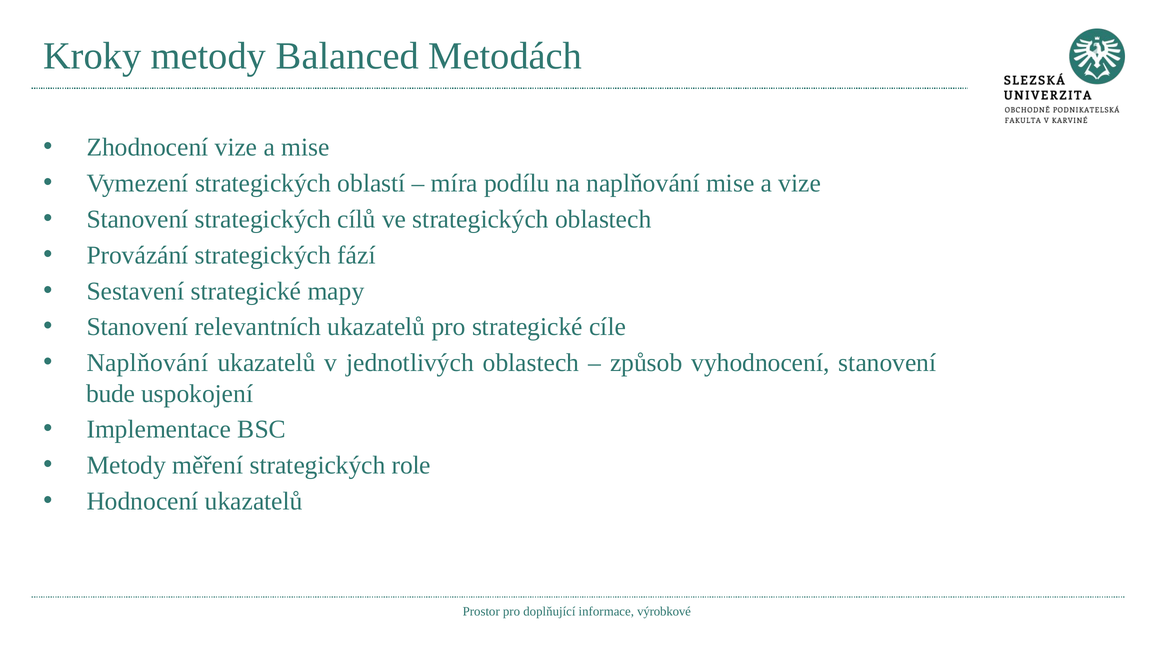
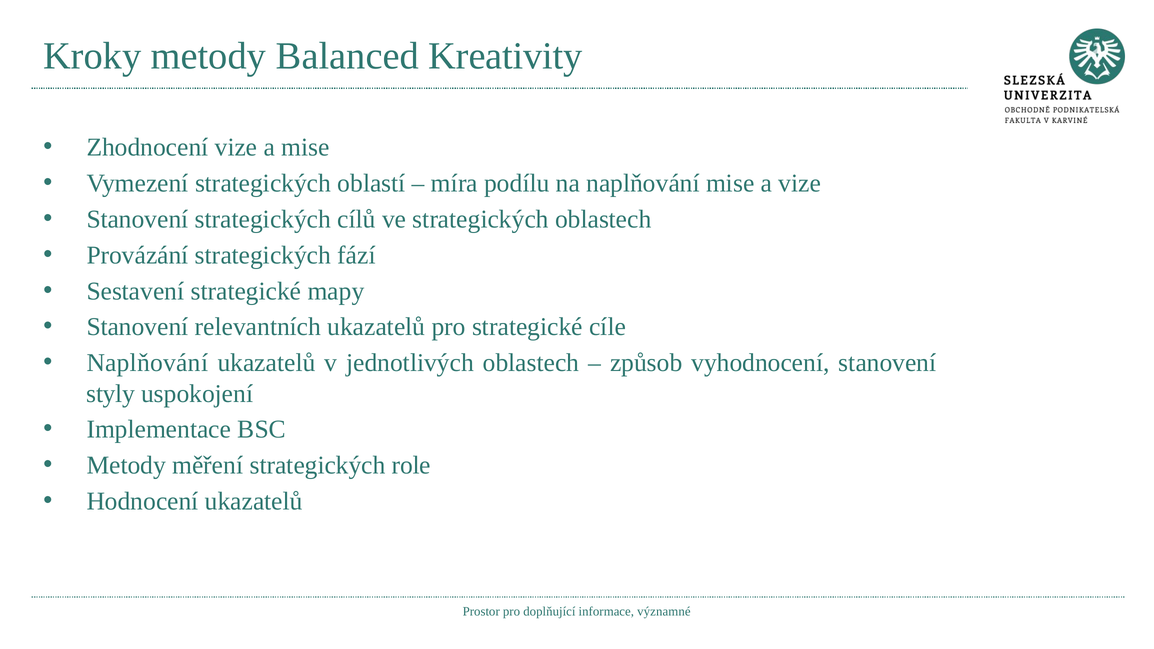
Metodách: Metodách -> Kreativity
bude: bude -> styly
výrobkové: výrobkové -> významné
